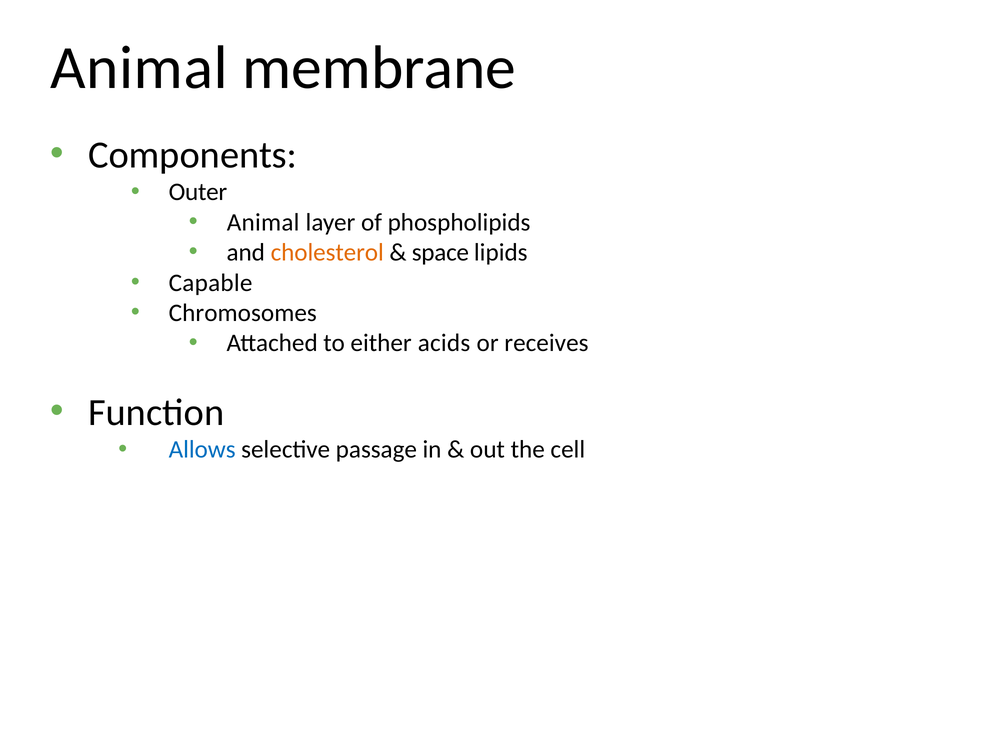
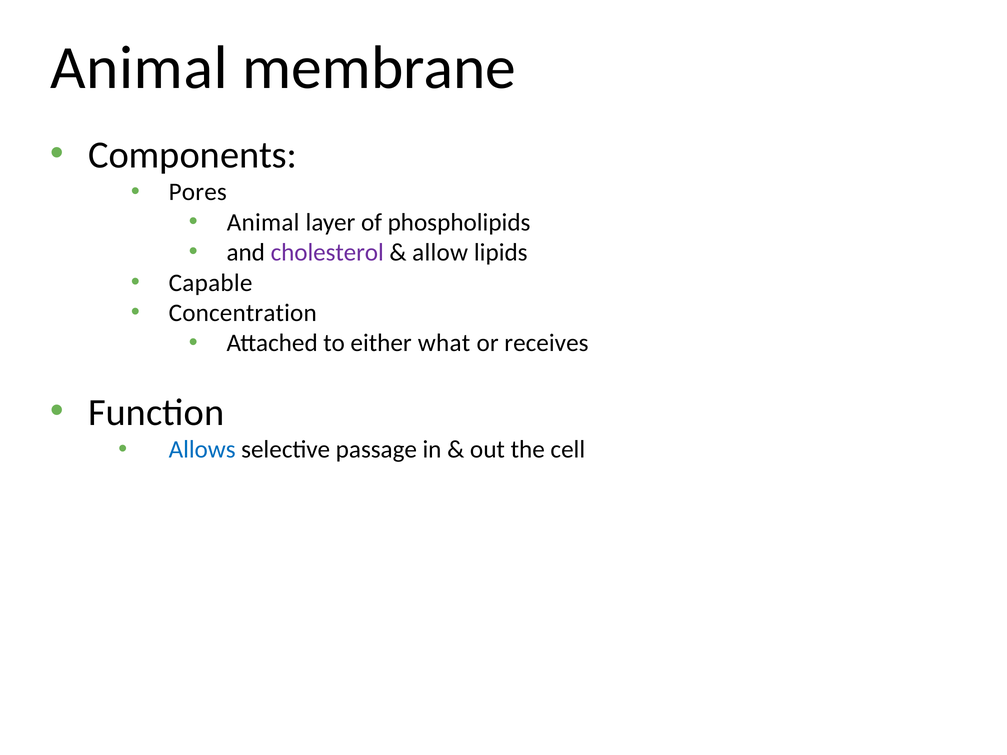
Outer: Outer -> Pores
cholesterol colour: orange -> purple
space: space -> allow
Chromosomes: Chromosomes -> Concentration
acids: acids -> what
